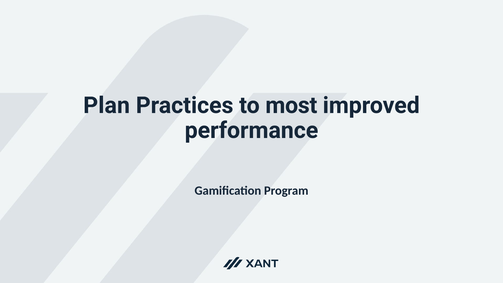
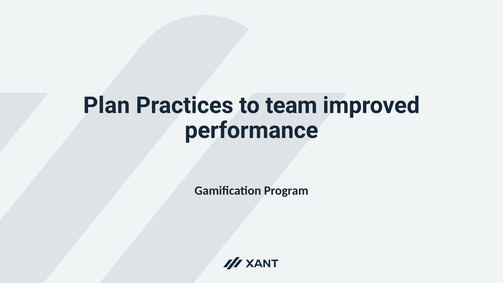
most: most -> team
